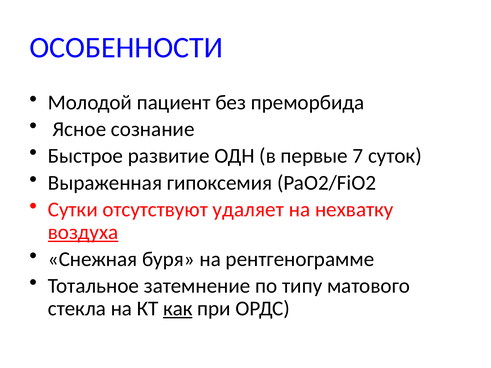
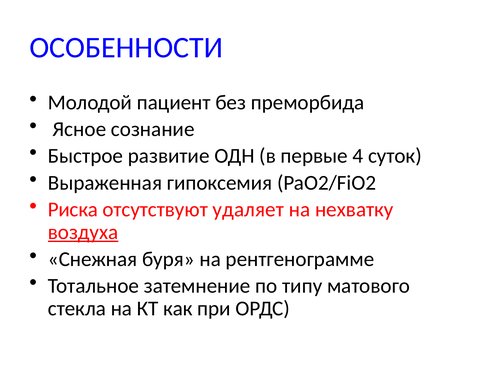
7: 7 -> 4
Сутки: Сутки -> Риска
как underline: present -> none
